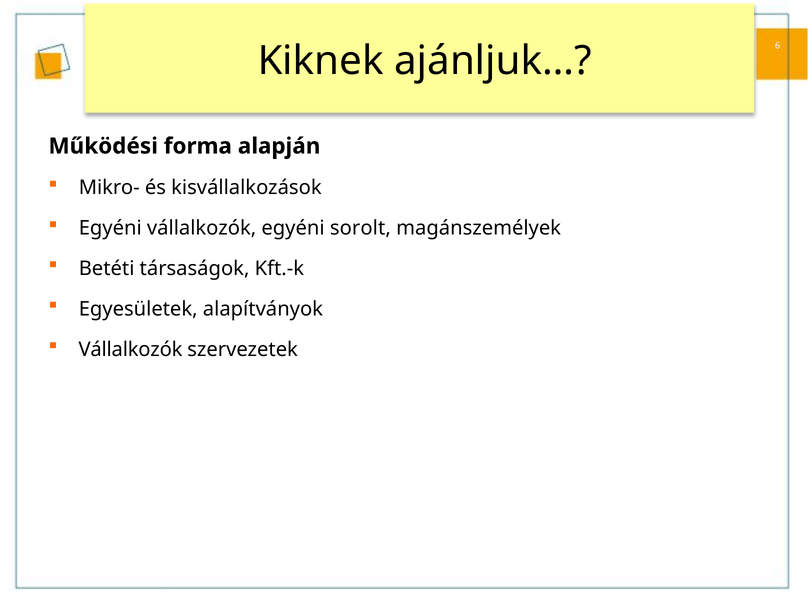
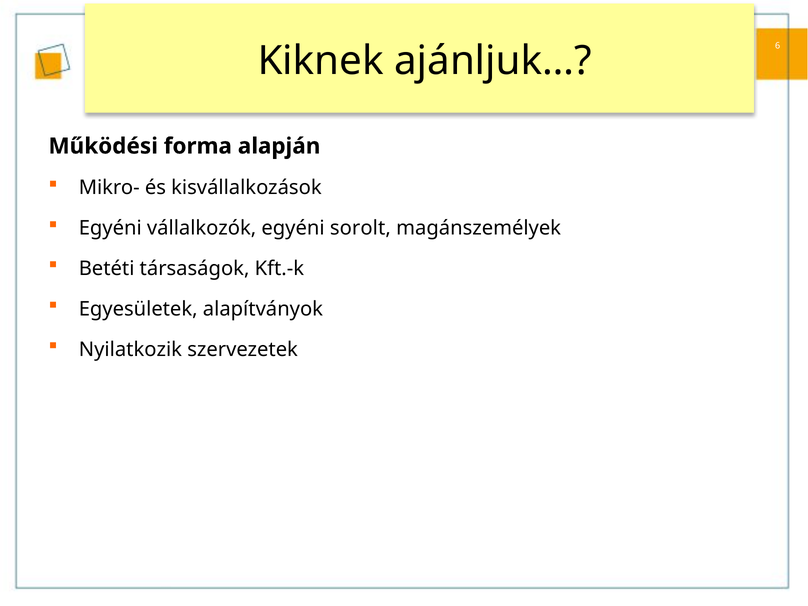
Vállalkozók at (131, 349): Vállalkozók -> Nyilatkozik
